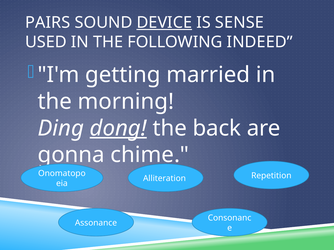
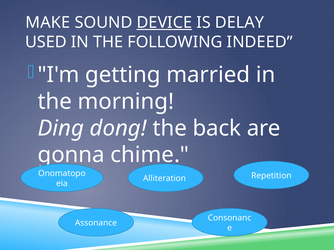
PAIRS: PAIRS -> MAKE
SENSE: SENSE -> DELAY
dong underline: present -> none
